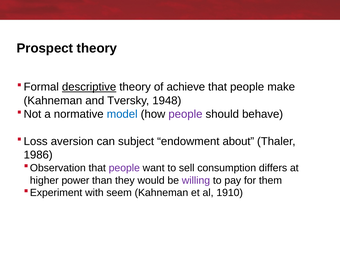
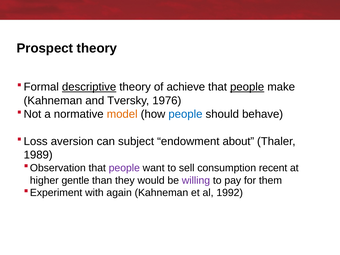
people at (247, 87) underline: none -> present
1948: 1948 -> 1976
model colour: blue -> orange
people at (185, 114) colour: purple -> blue
1986: 1986 -> 1989
differs: differs -> recent
power: power -> gentle
seem: seem -> again
1910: 1910 -> 1992
